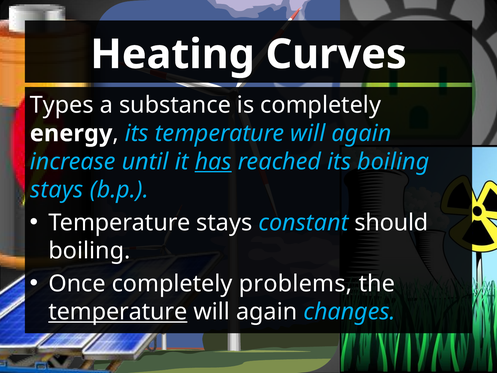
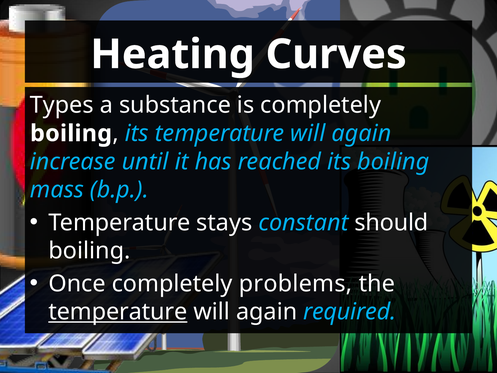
energy at (71, 133): energy -> boiling
has underline: present -> none
stays at (57, 190): stays -> mass
changes: changes -> required
